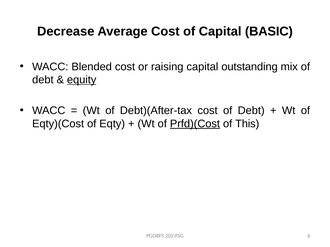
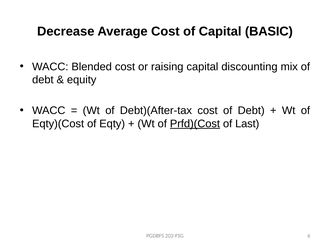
outstanding: outstanding -> discounting
equity underline: present -> none
This: This -> Last
